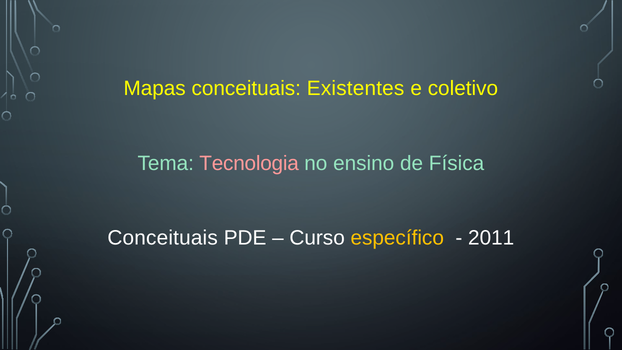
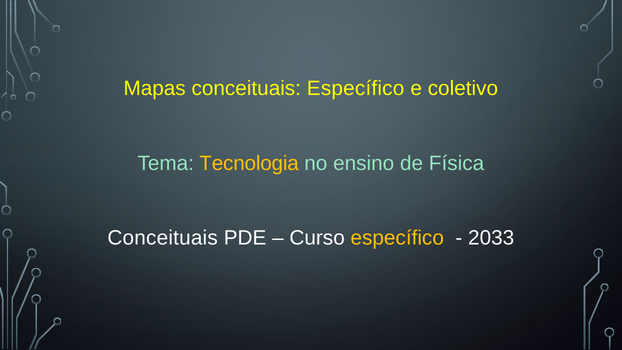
conceituais Existentes: Existentes -> Específico
Tecnologia colour: pink -> yellow
2011: 2011 -> 2033
